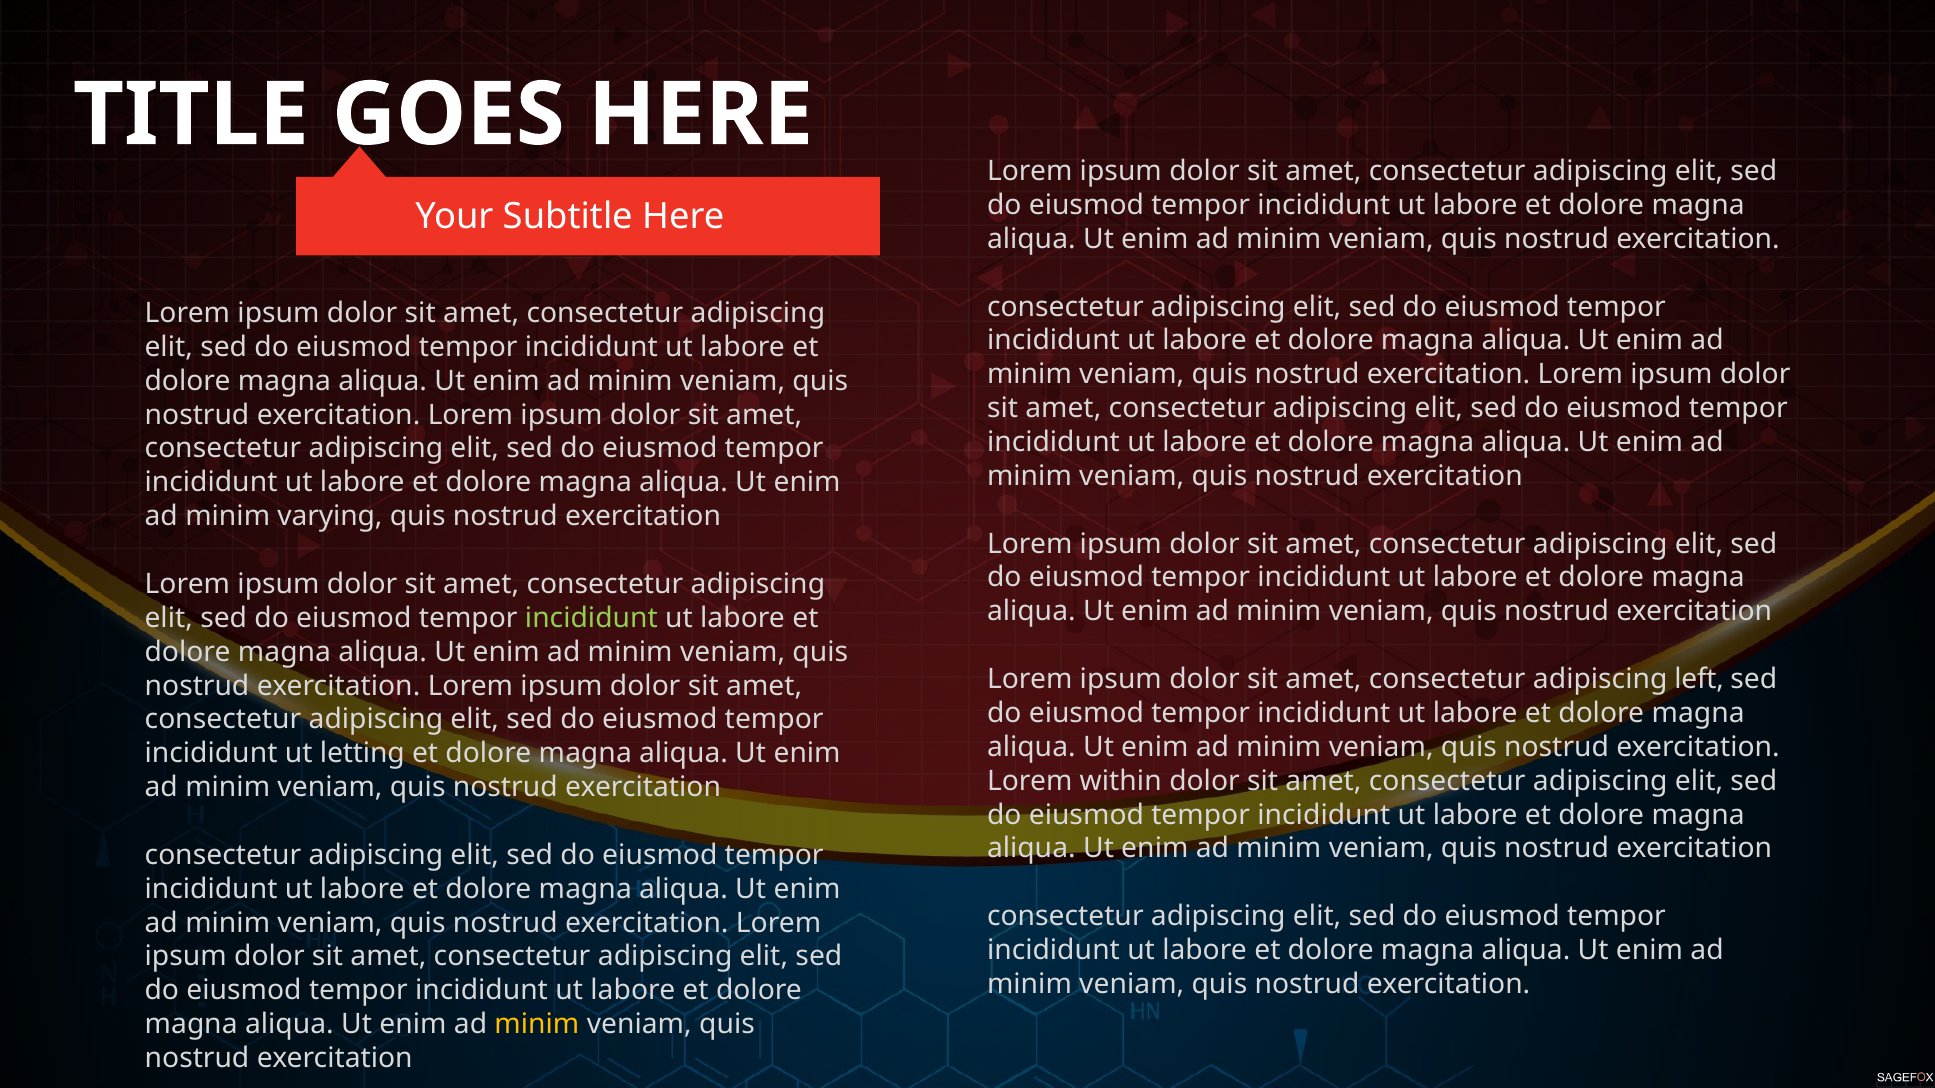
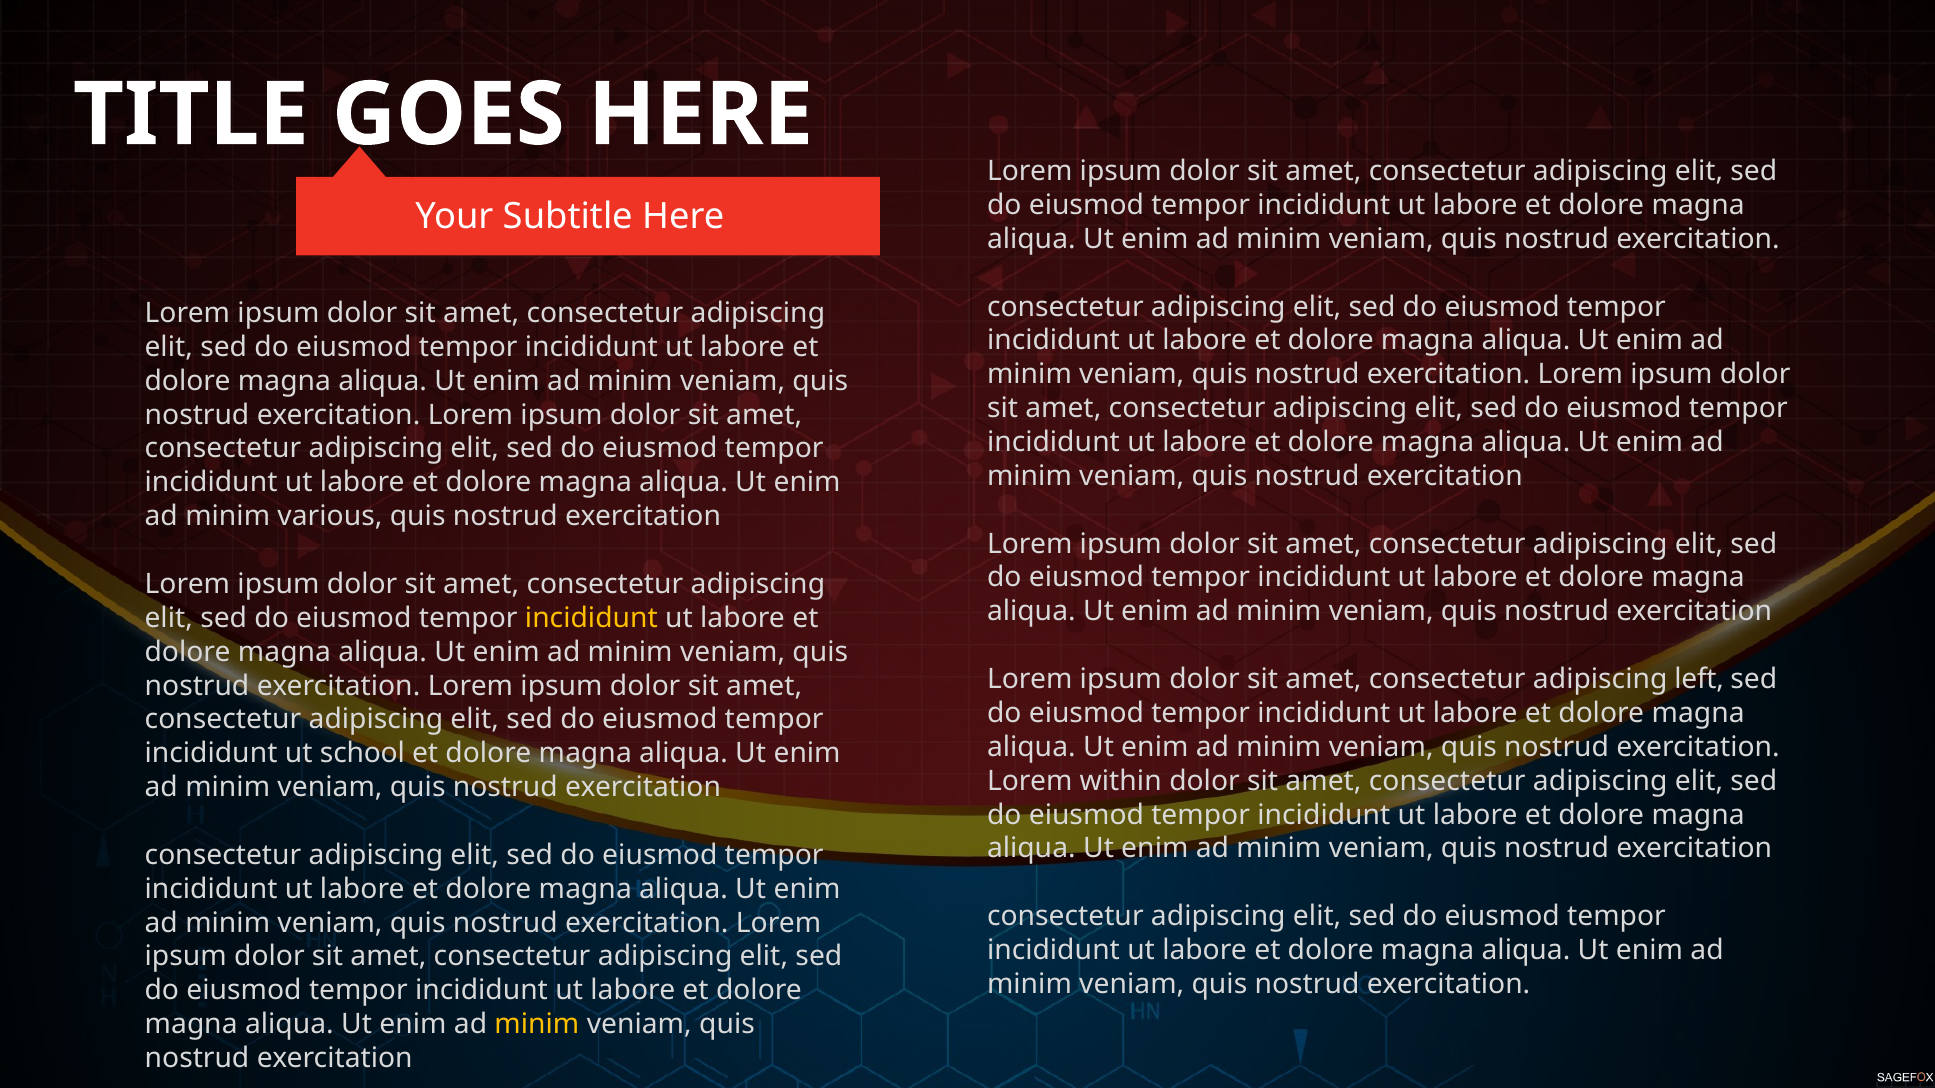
varying: varying -> various
incididunt at (591, 618) colour: light green -> yellow
letting: letting -> school
